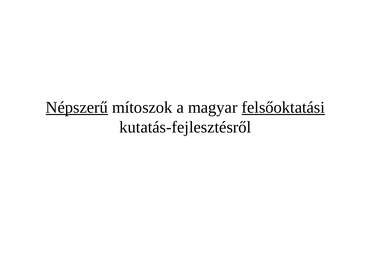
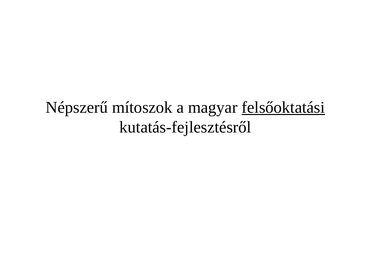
Népszerű underline: present -> none
